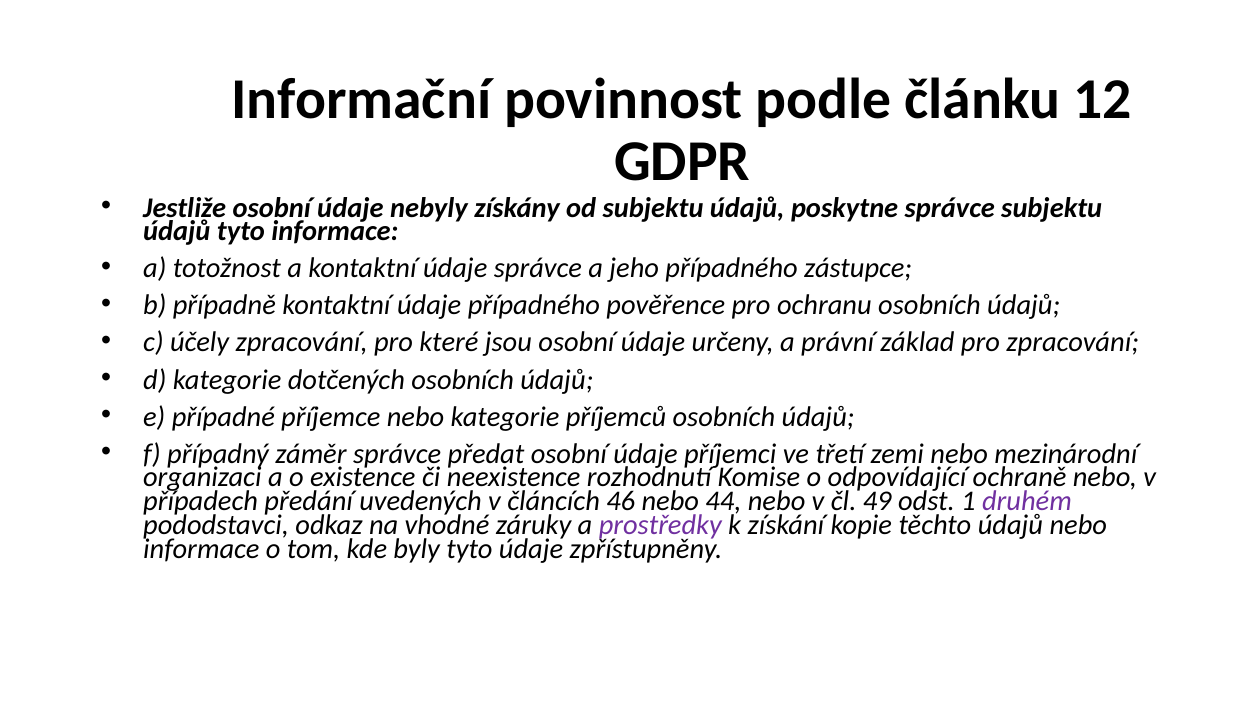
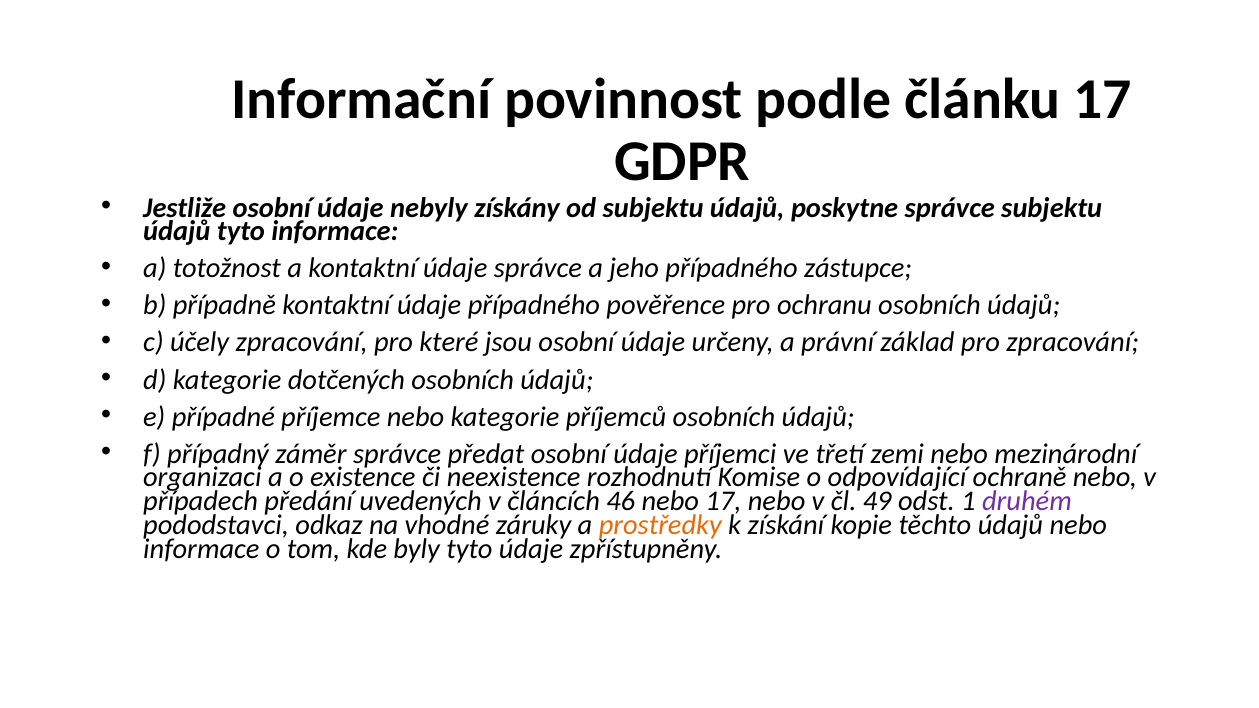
článku 12: 12 -> 17
nebo 44: 44 -> 17
prostředky colour: purple -> orange
